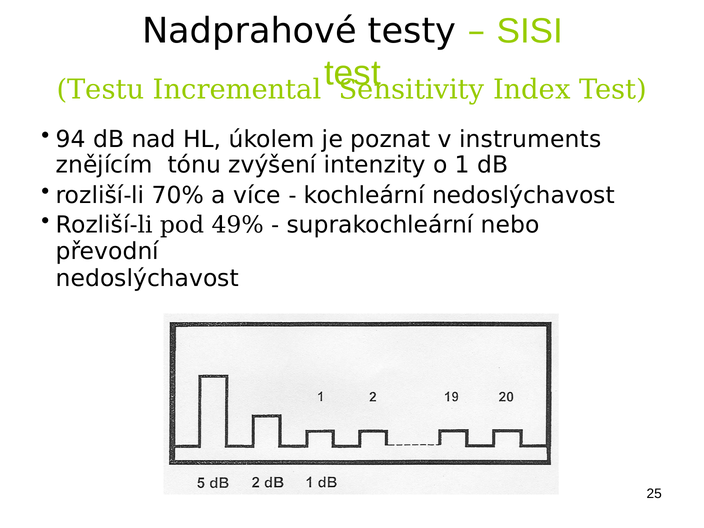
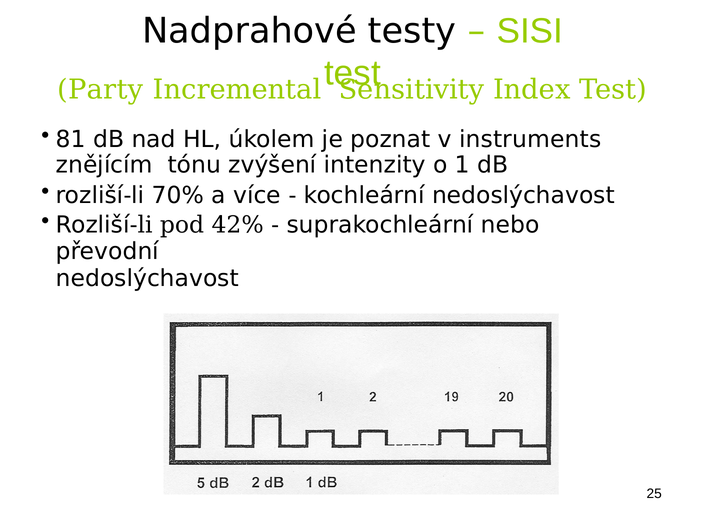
Testu: Testu -> Party
94: 94 -> 81
49%: 49% -> 42%
